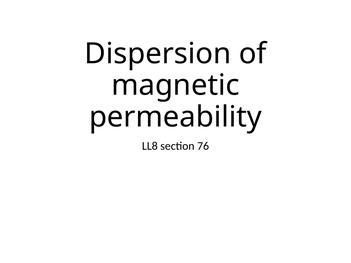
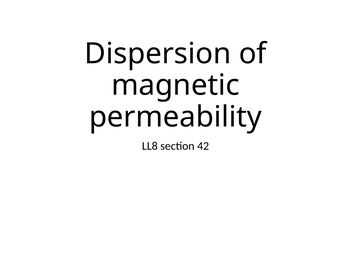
76: 76 -> 42
